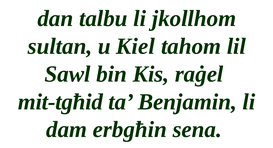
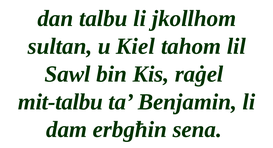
mit-tgħid: mit-tgħid -> mit-talbu
